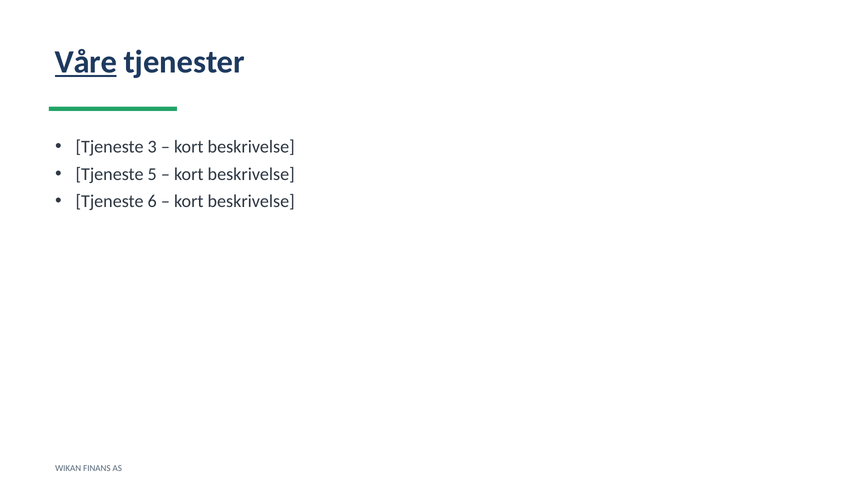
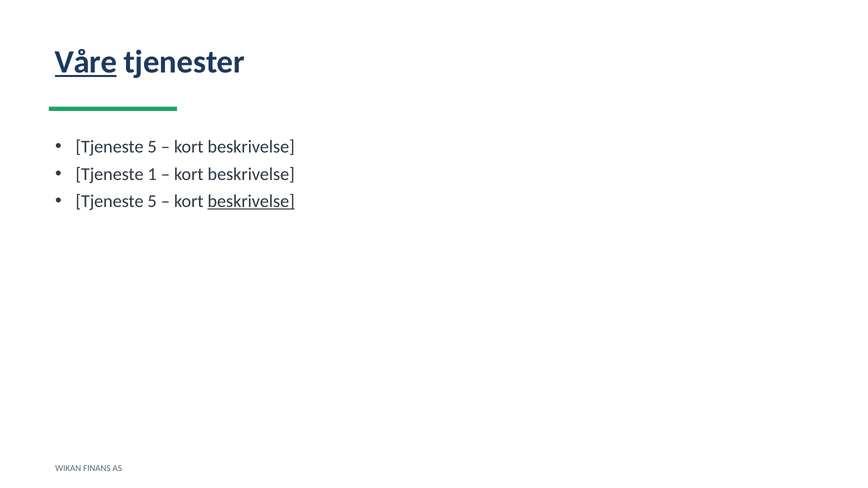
3 at (152, 147): 3 -> 5
5: 5 -> 1
6 at (152, 201): 6 -> 5
beskrivelse at (251, 201) underline: none -> present
